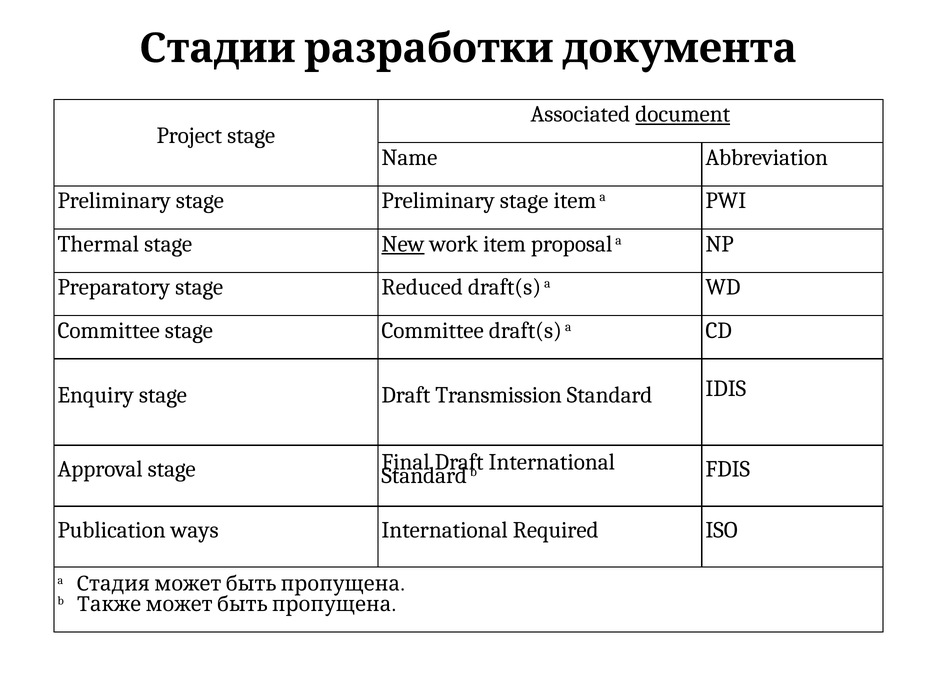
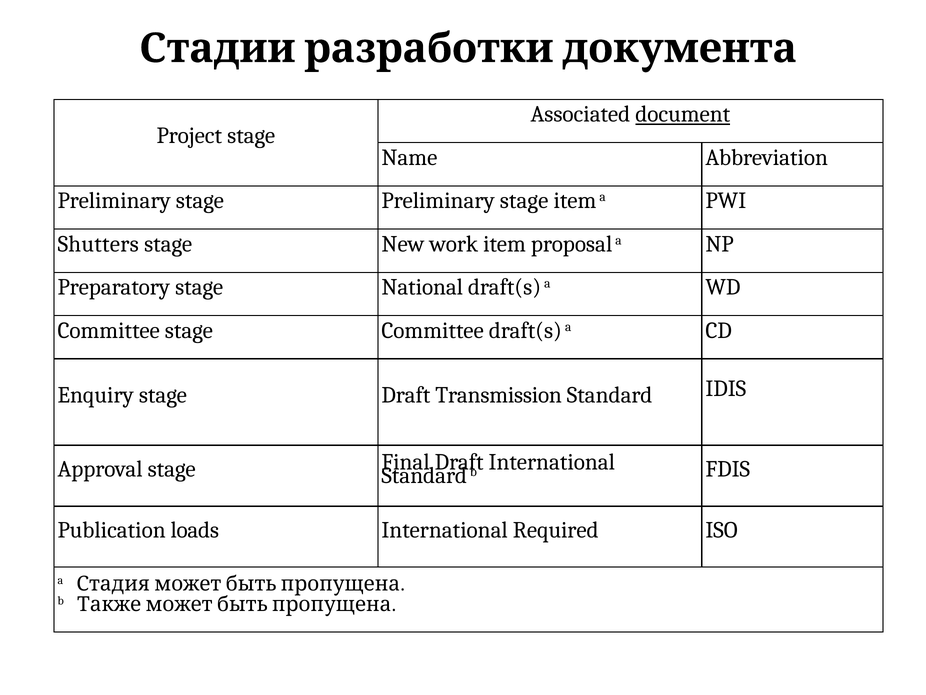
Thermal: Thermal -> Shutters
New underline: present -> none
Reduced: Reduced -> National
ways: ways -> loads
